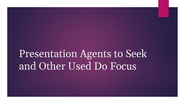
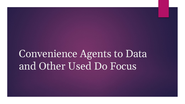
Presentation: Presentation -> Convenience
Seek: Seek -> Data
